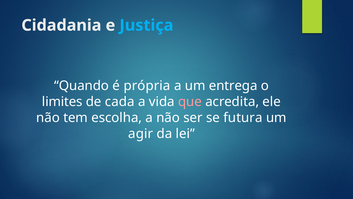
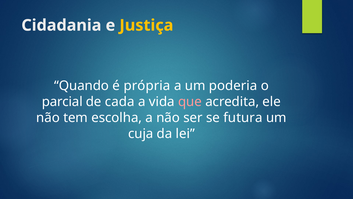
Justiça colour: light blue -> yellow
entrega: entrega -> poderia
limites: limites -> parcial
agir: agir -> cuja
